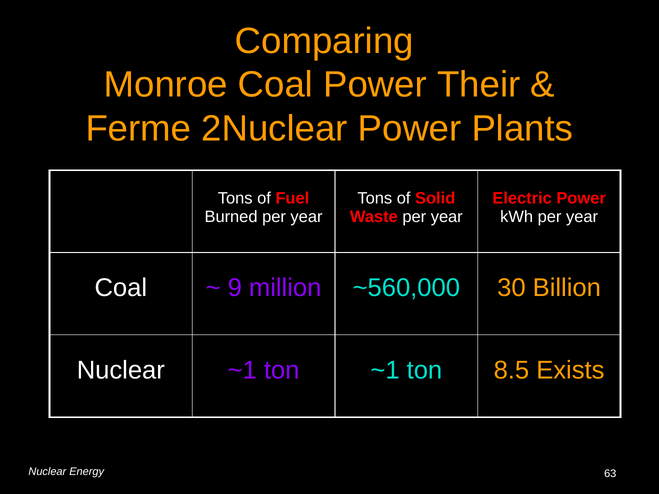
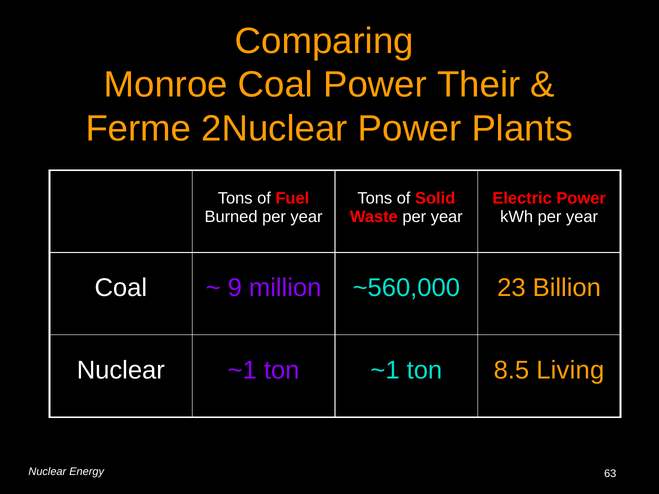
30: 30 -> 23
Exists: Exists -> Living
